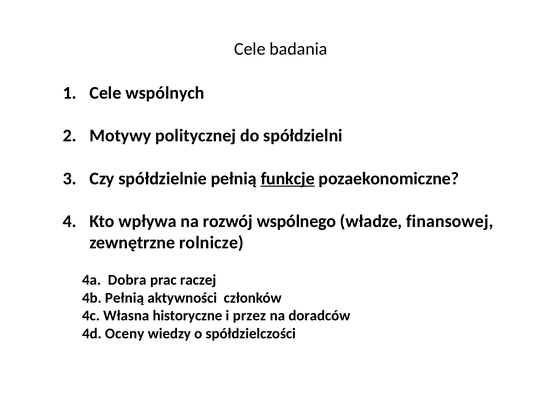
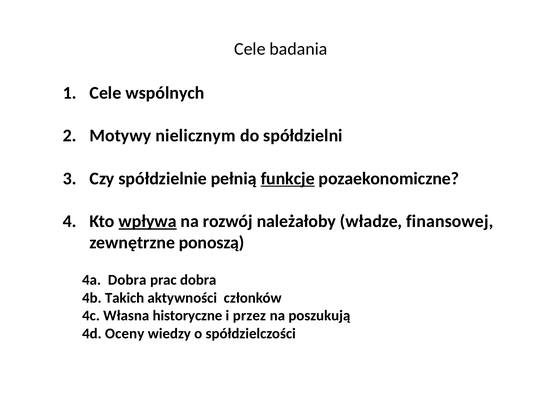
politycznej: politycznej -> nielicznym
wpływa underline: none -> present
wspólnego: wspólnego -> należałoby
rolnicze: rolnicze -> ponoszą
prac raczej: raczej -> dobra
4b Pełnią: Pełnią -> Takich
doradców: doradców -> poszukują
